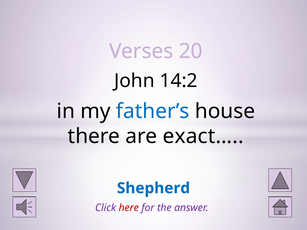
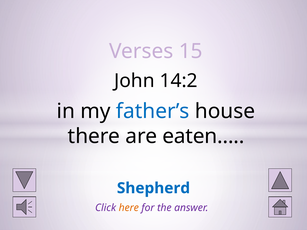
20: 20 -> 15
exact…: exact… -> eaten…
here colour: red -> orange
